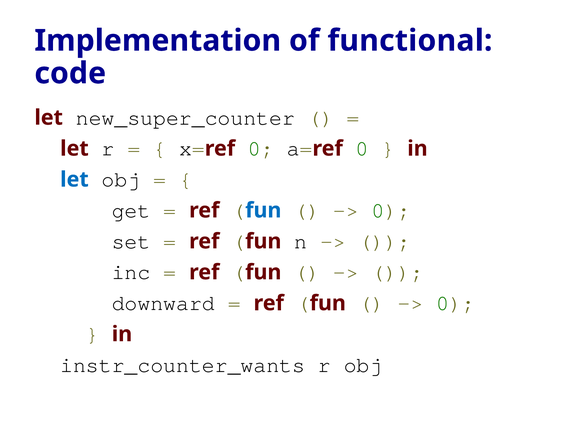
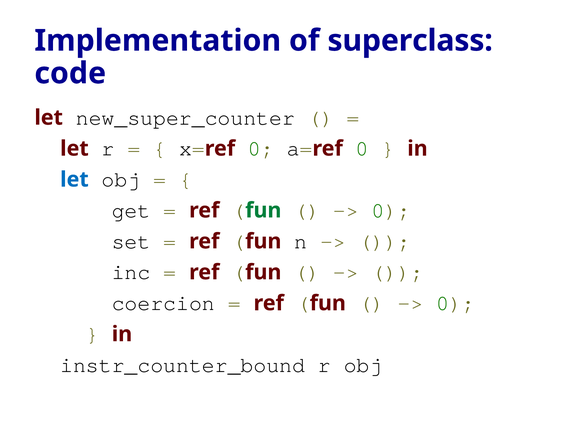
functional: functional -> superclass
fun at (263, 210) colour: blue -> green
downward: downward -> coercion
instr_counter_wants: instr_counter_wants -> instr_counter_bound
